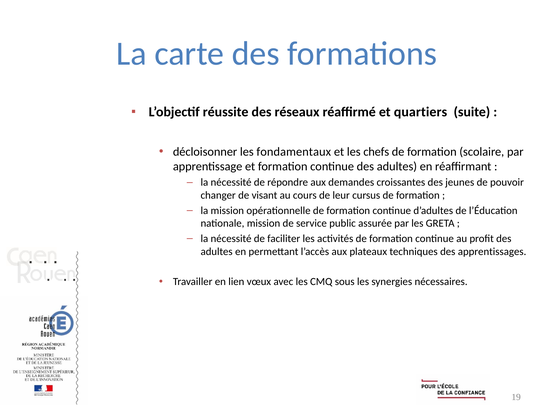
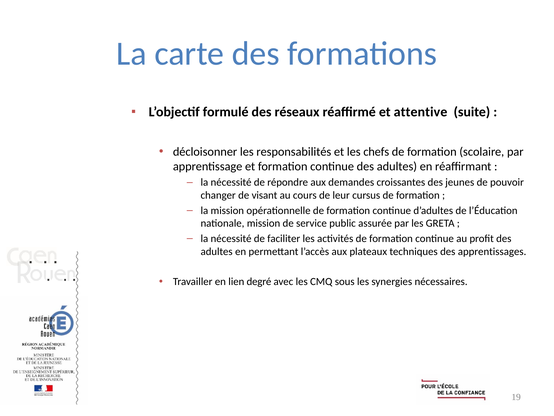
réussite: réussite -> formulé
quartiers: quartiers -> attentive
fondamentaux: fondamentaux -> responsabilités
vœux: vœux -> degré
